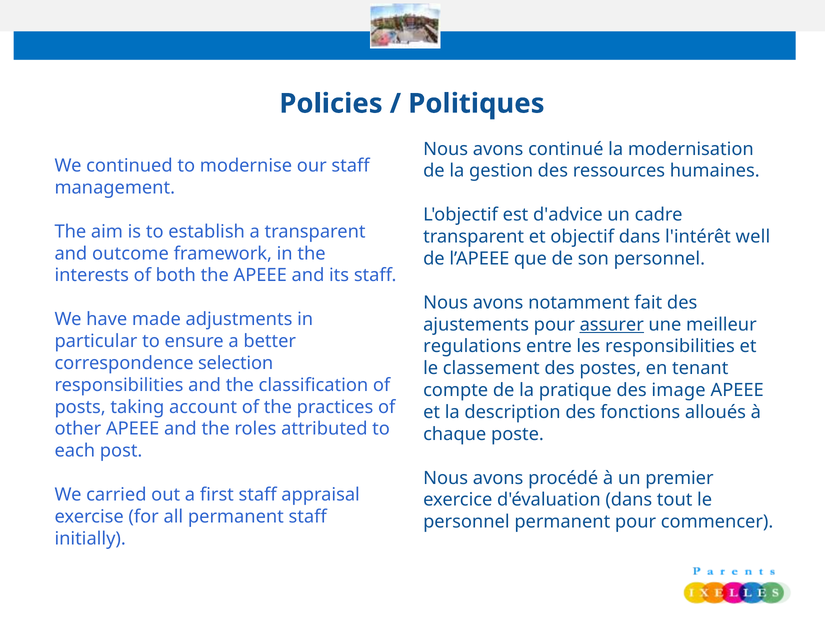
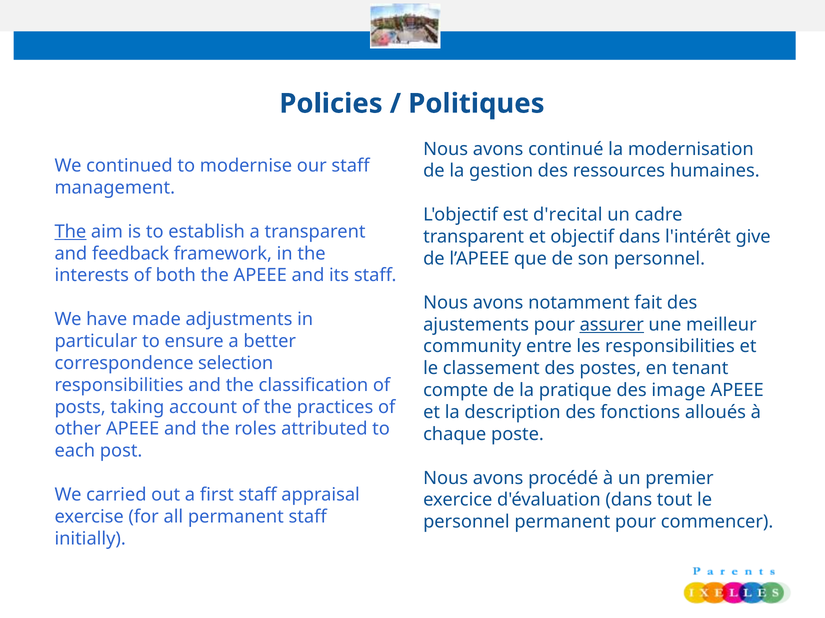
d'advice: d'advice -> d'recital
The at (70, 232) underline: none -> present
well: well -> give
outcome: outcome -> feedback
regulations: regulations -> community
